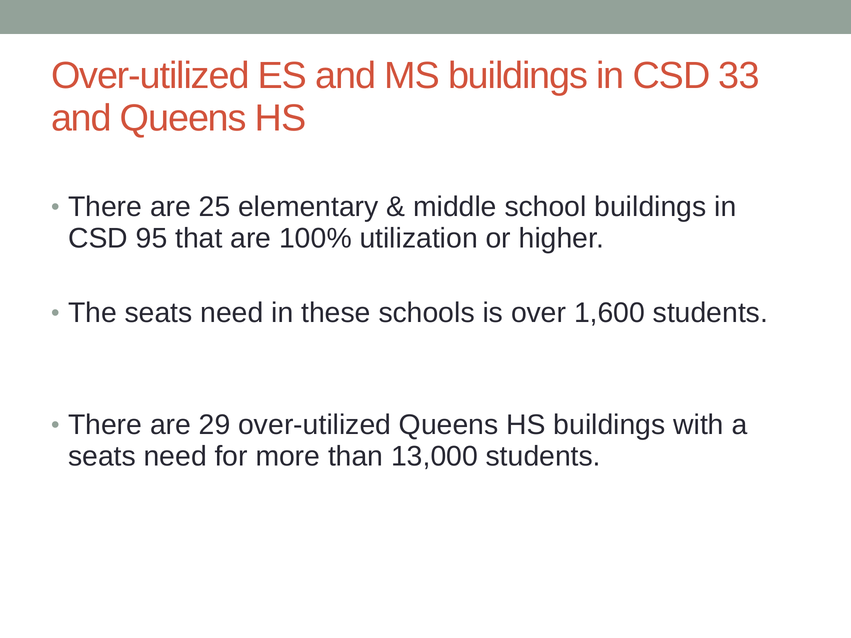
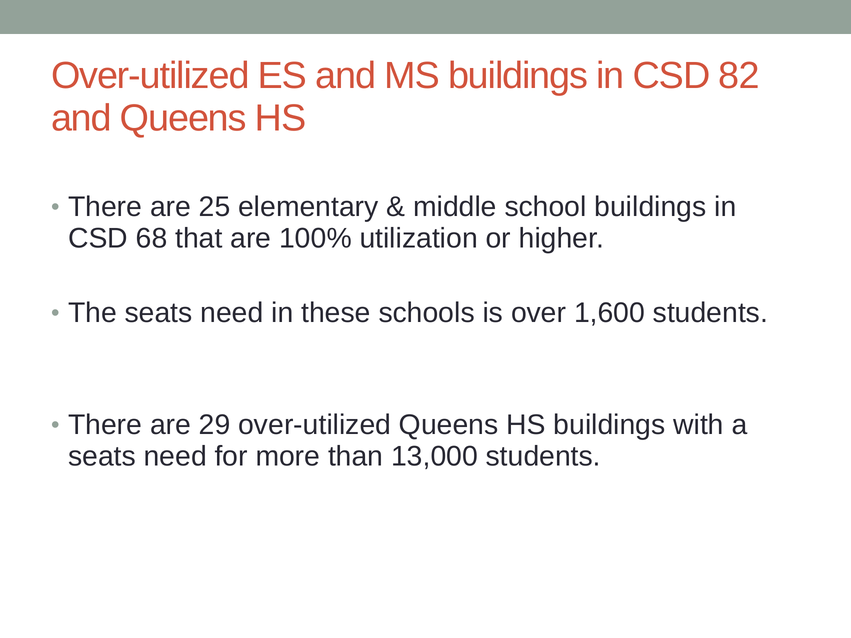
33: 33 -> 82
95: 95 -> 68
